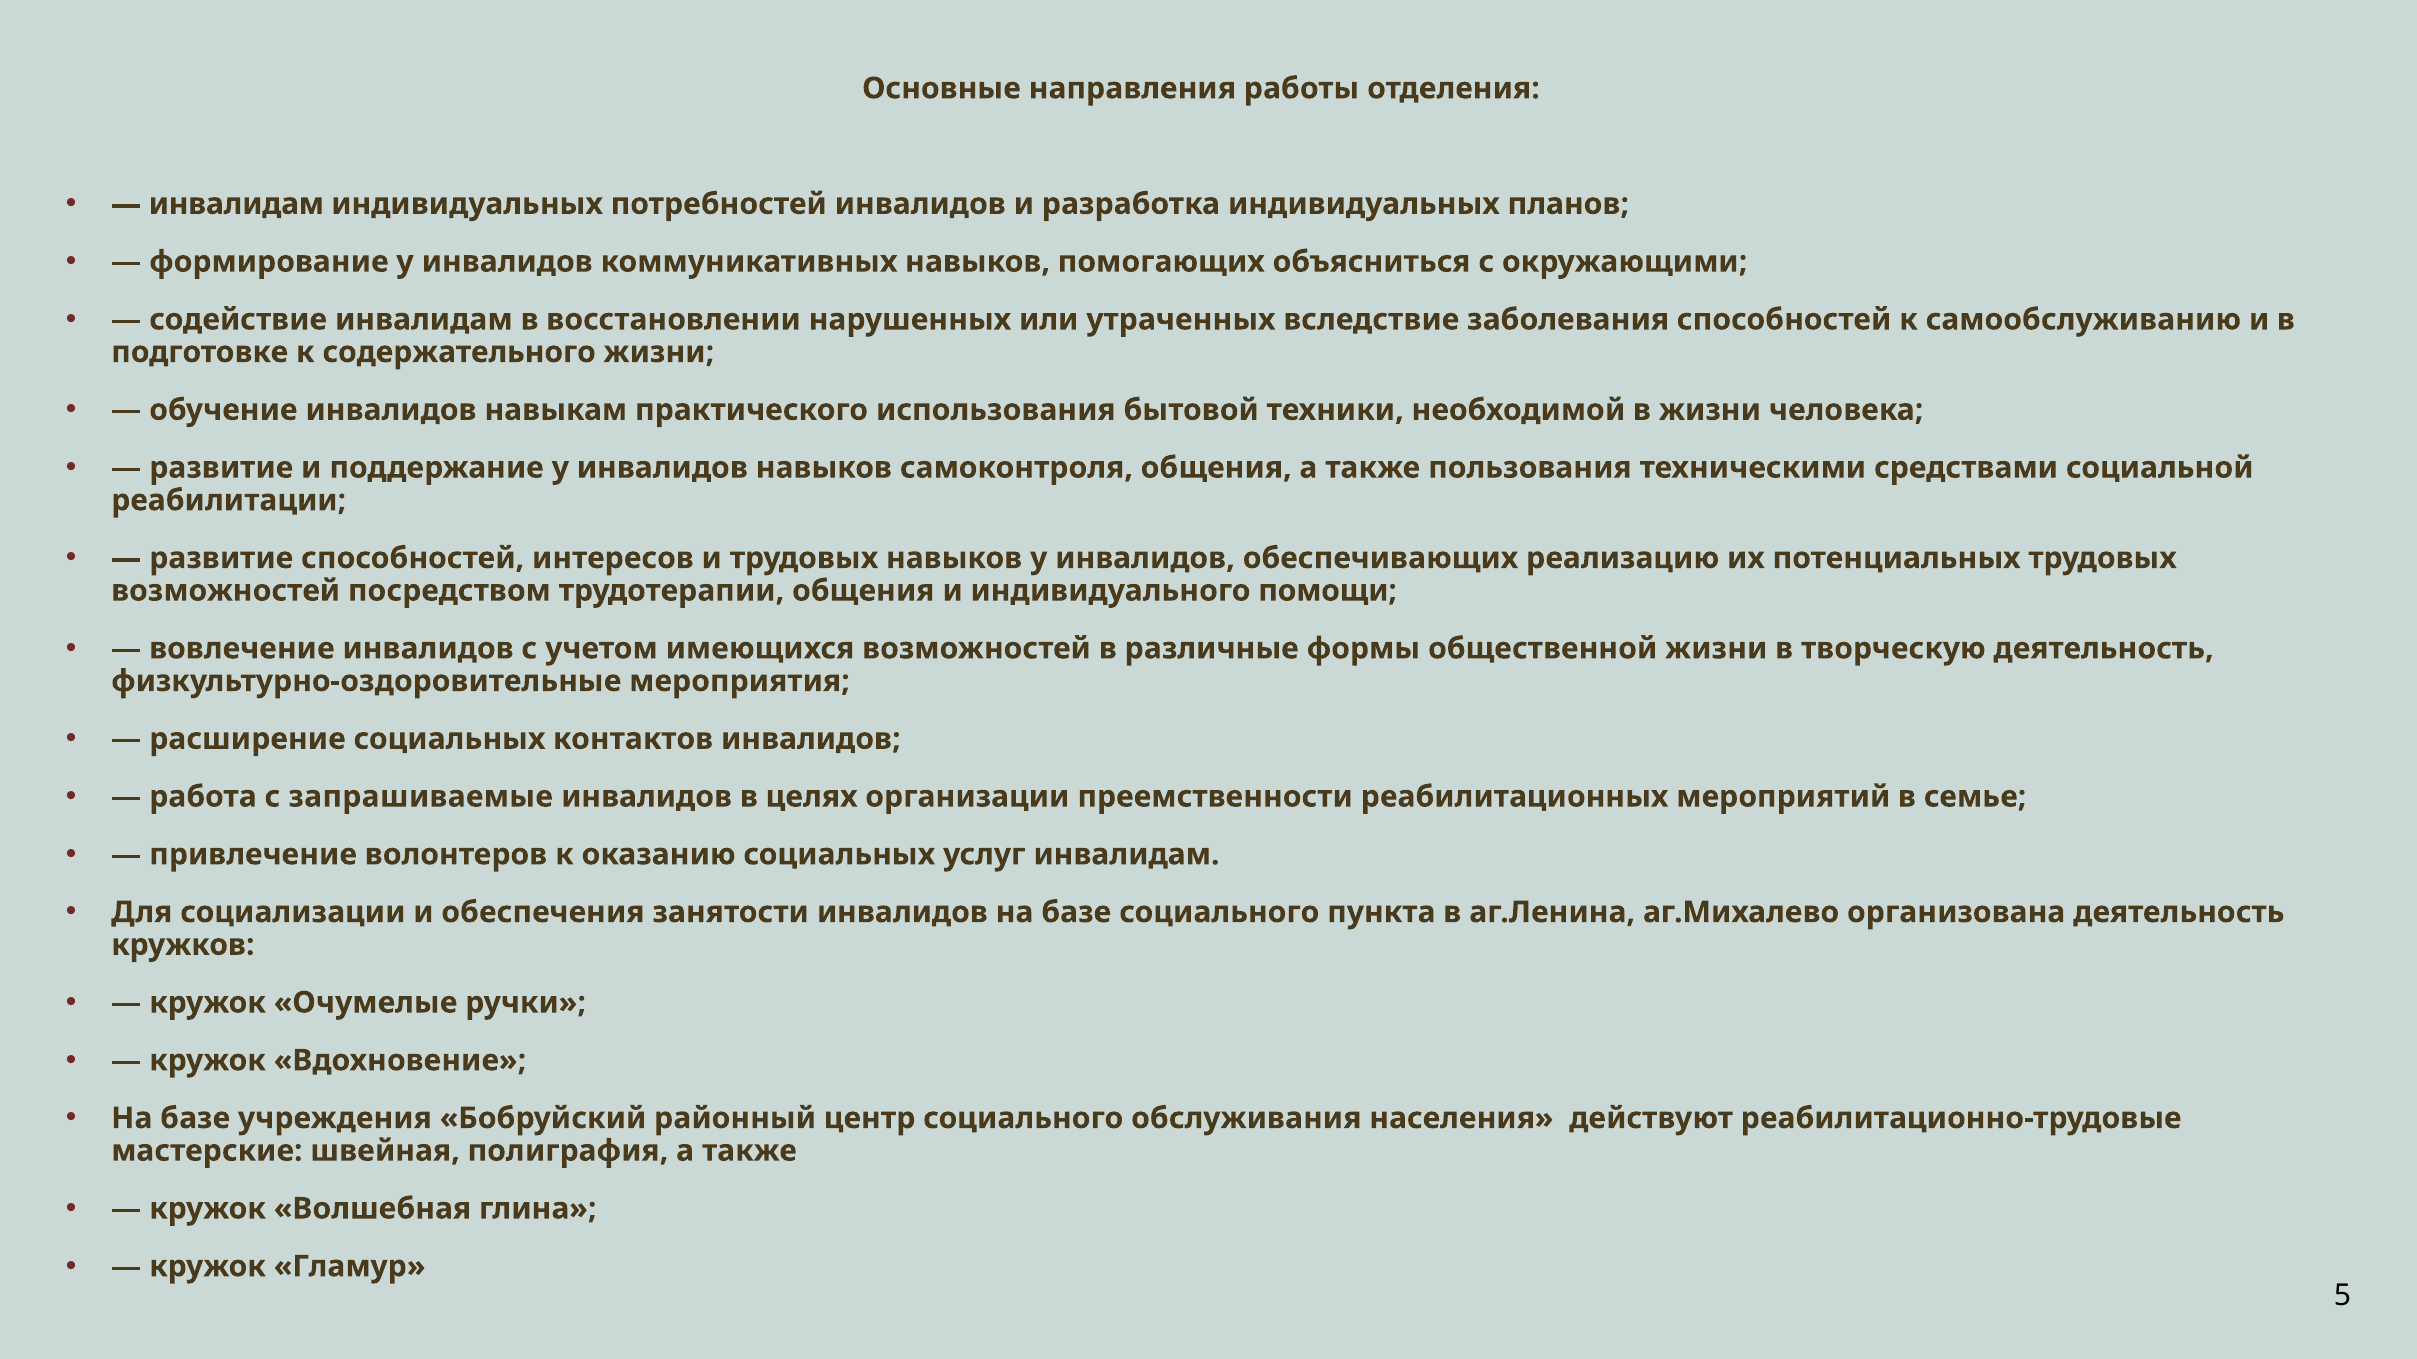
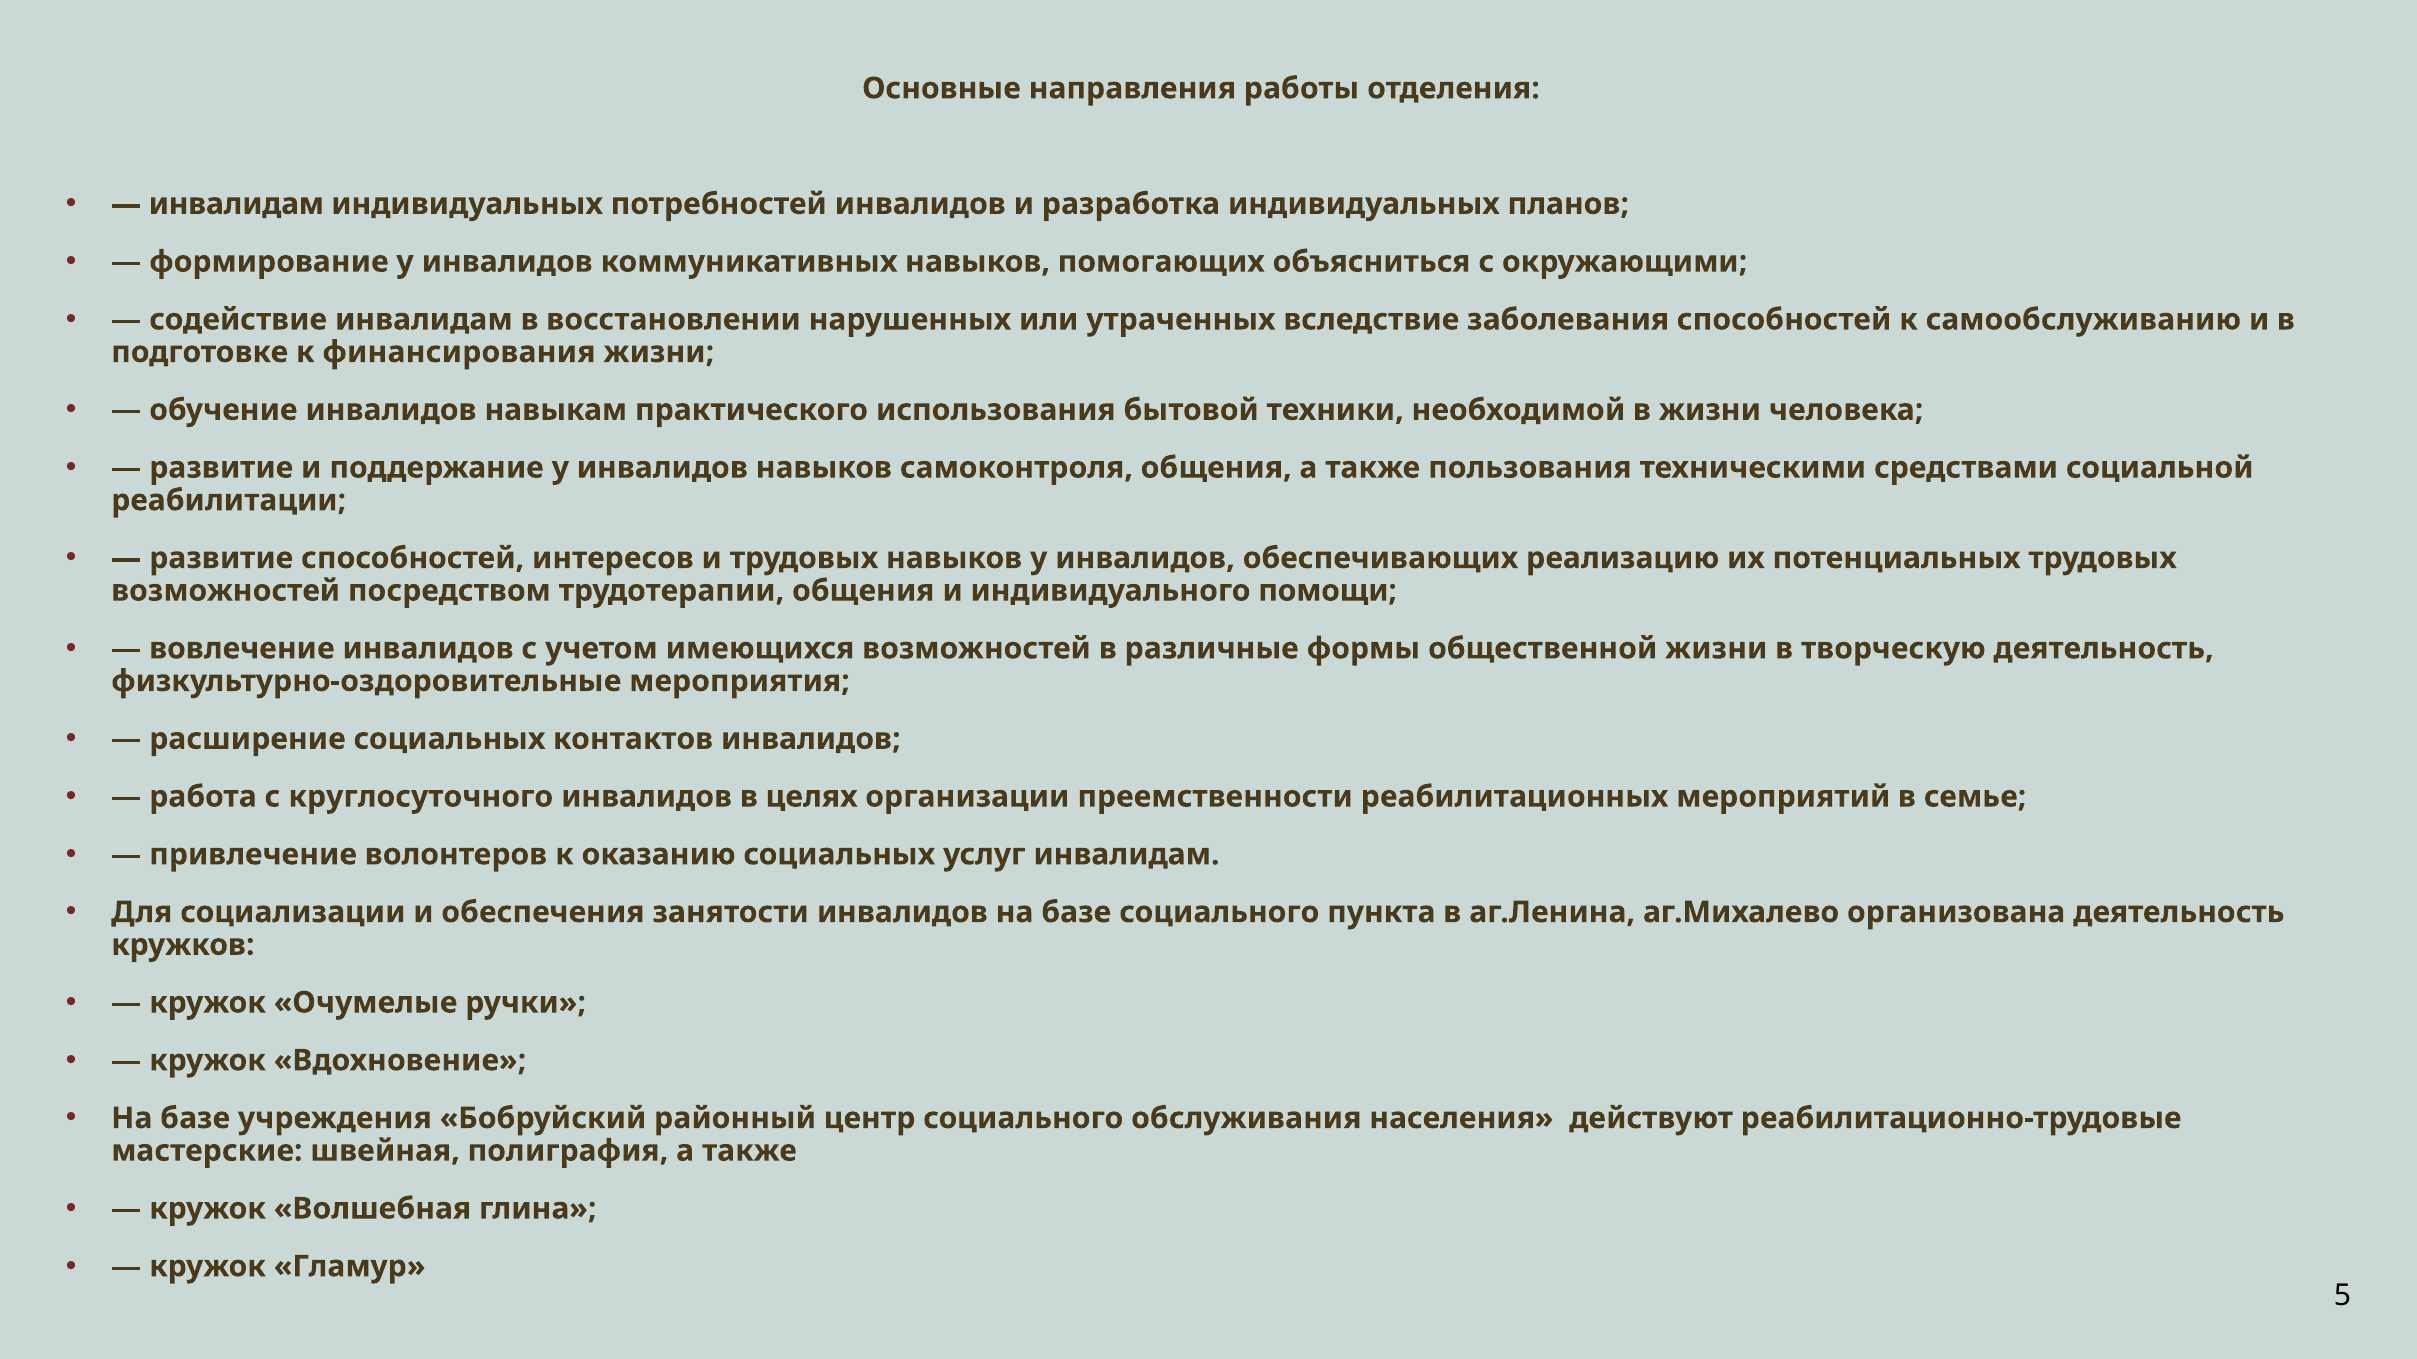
содержательного: содержательного -> финансирования
запрашиваемые: запрашиваемые -> круглосуточного
